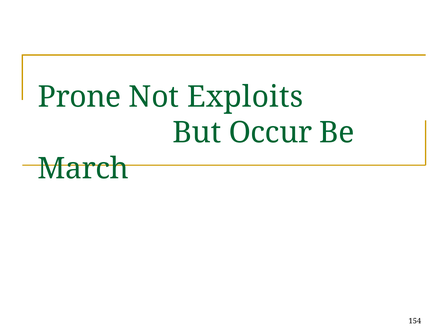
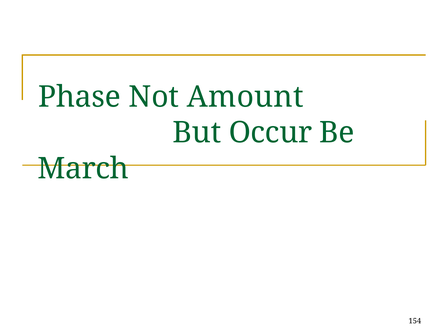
Prone: Prone -> Phase
Exploits: Exploits -> Amount
